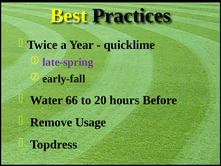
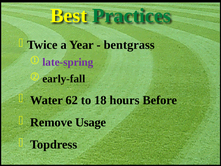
Practices colour: black -> green
quicklime: quicklime -> bentgrass
66: 66 -> 62
20: 20 -> 18
